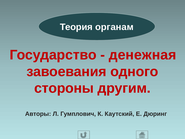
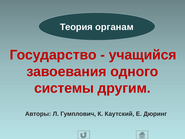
денежная: денежная -> учащийся
стороны: стороны -> системы
